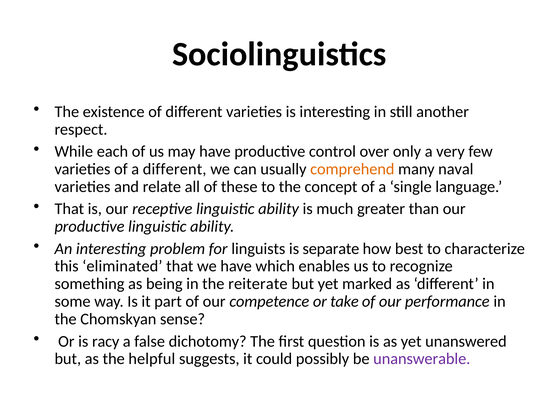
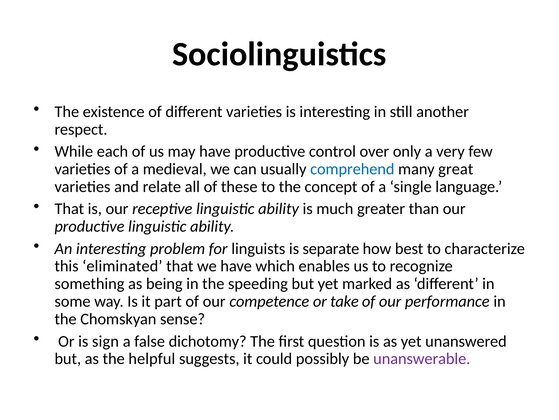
a different: different -> medieval
comprehend colour: orange -> blue
naval: naval -> great
reiterate: reiterate -> speeding
racy: racy -> sign
